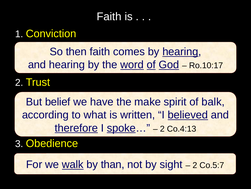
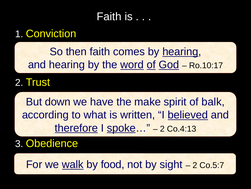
belief: belief -> down
than: than -> food
